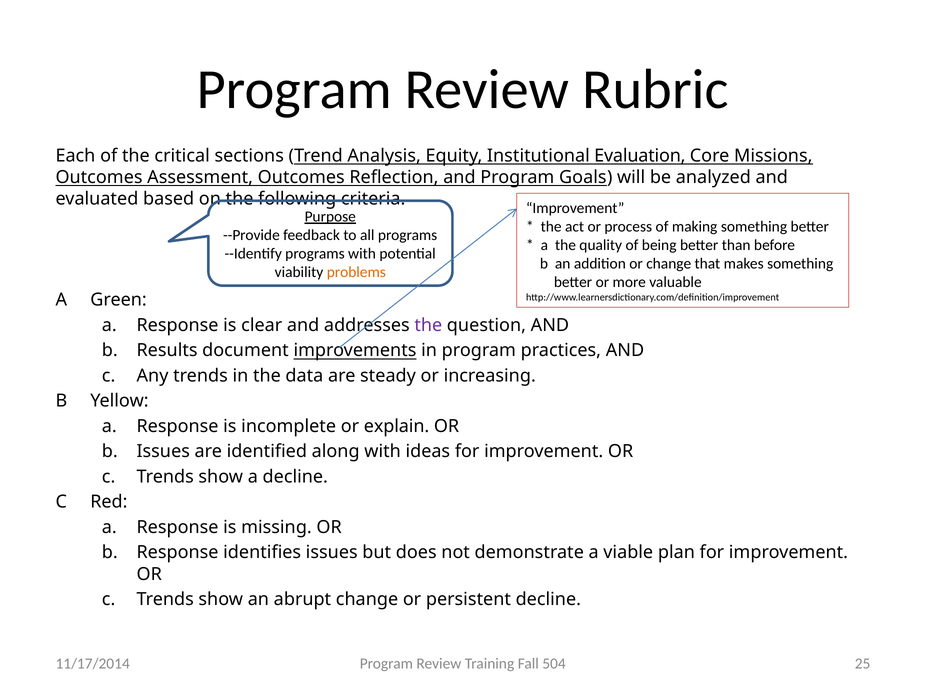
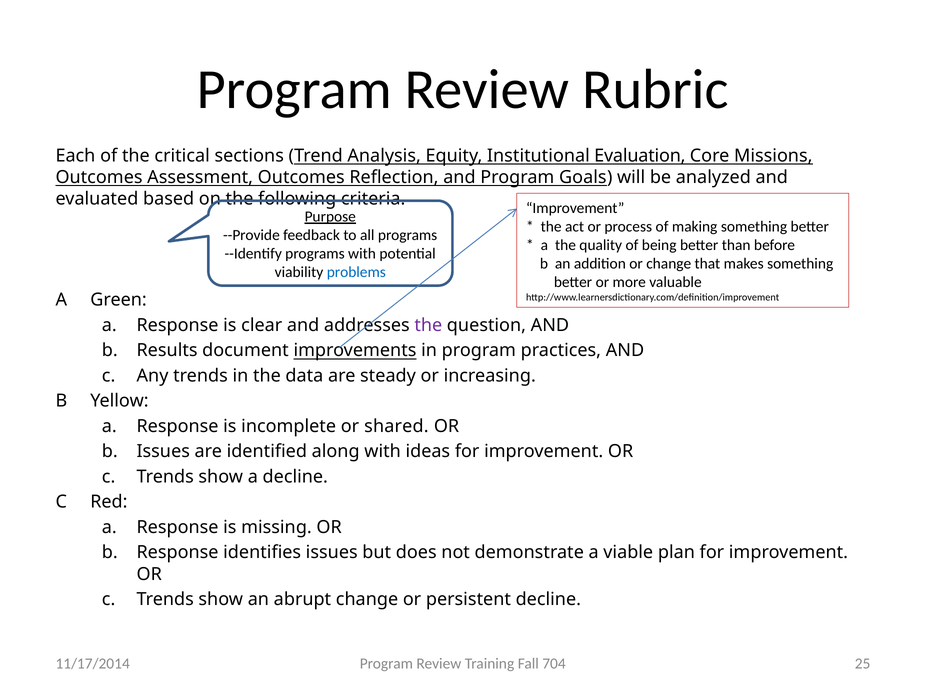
problems colour: orange -> blue
explain: explain -> shared
504: 504 -> 704
